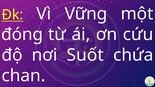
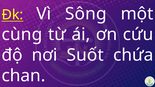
Vững: Vững -> Sông
đóng: đóng -> cùng
